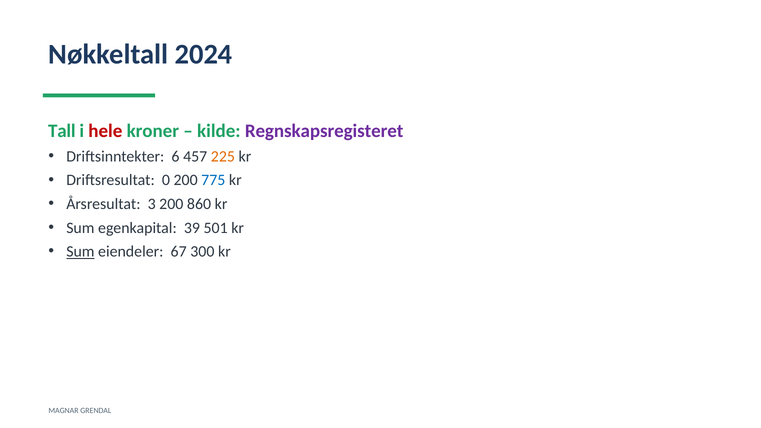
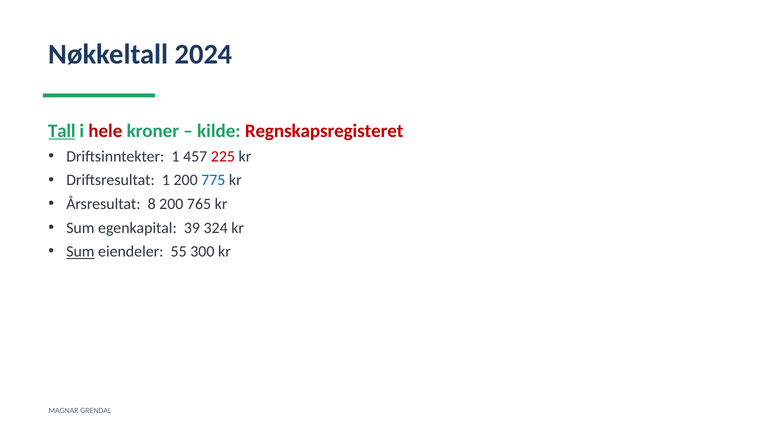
Tall underline: none -> present
Regnskapsregisteret colour: purple -> red
Driftsinntekter 6: 6 -> 1
225 colour: orange -> red
Driftsresultat 0: 0 -> 1
3: 3 -> 8
860: 860 -> 765
501: 501 -> 324
67: 67 -> 55
